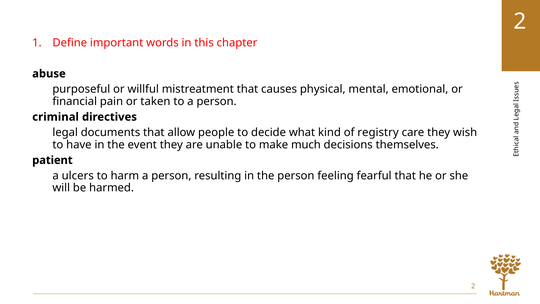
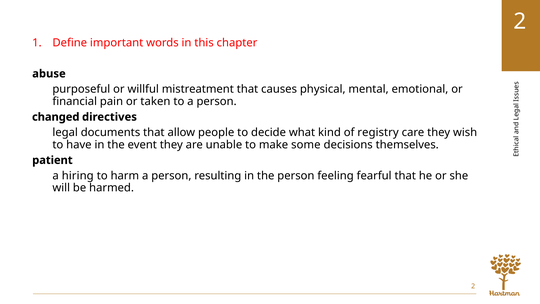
criminal: criminal -> changed
much: much -> some
ulcers: ulcers -> hiring
